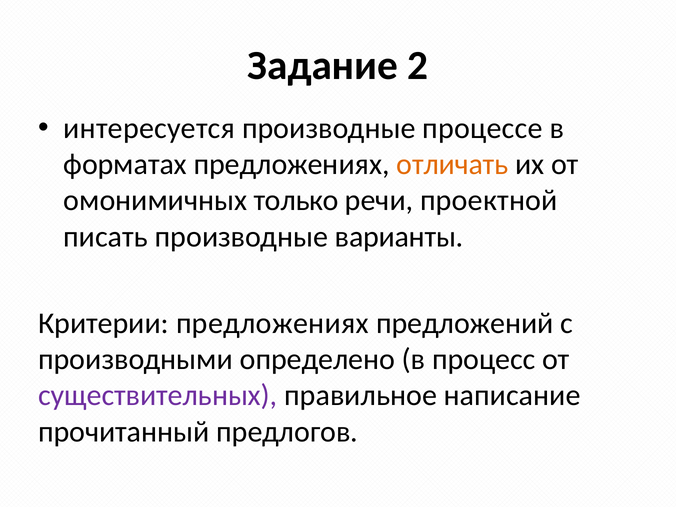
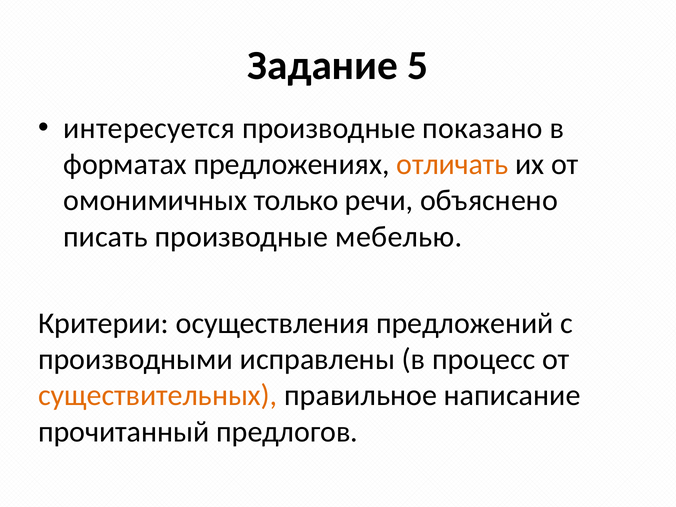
2: 2 -> 5
процессе: процессе -> показано
проектной: проектной -> объяснено
варианты: варианты -> мебелью
Критерии предложениях: предложениях -> осуществления
определено: определено -> исправлены
существительных colour: purple -> orange
